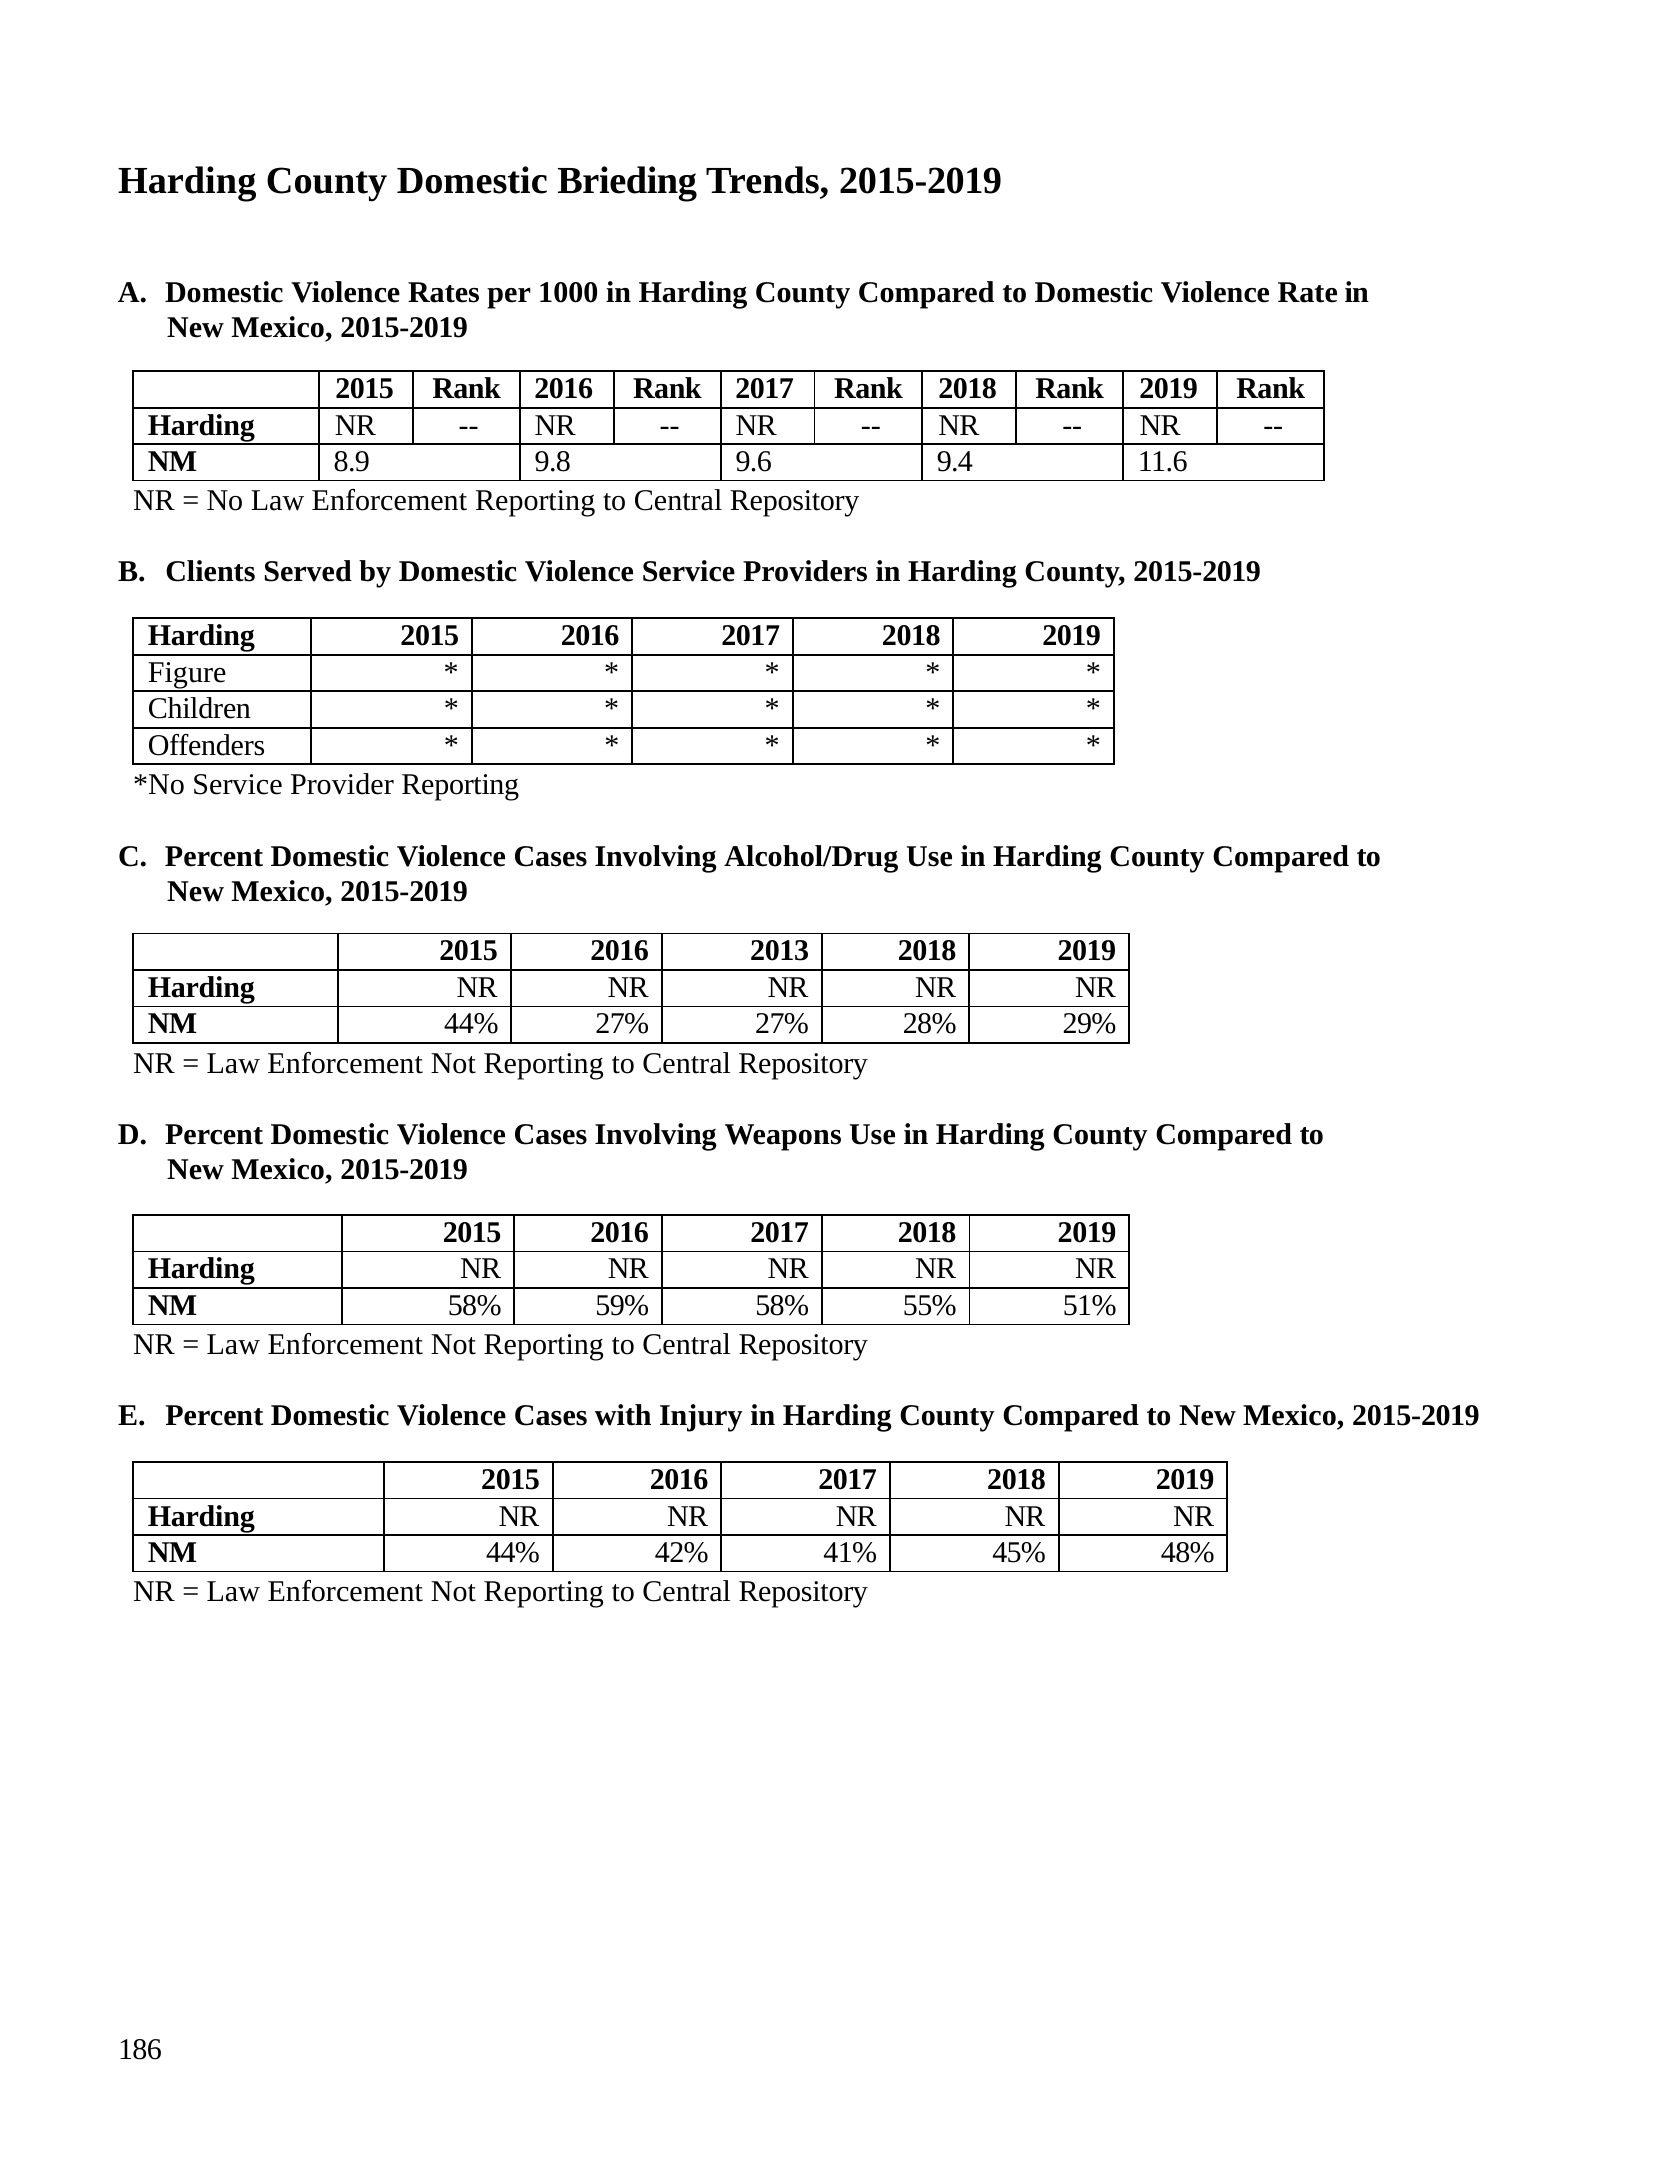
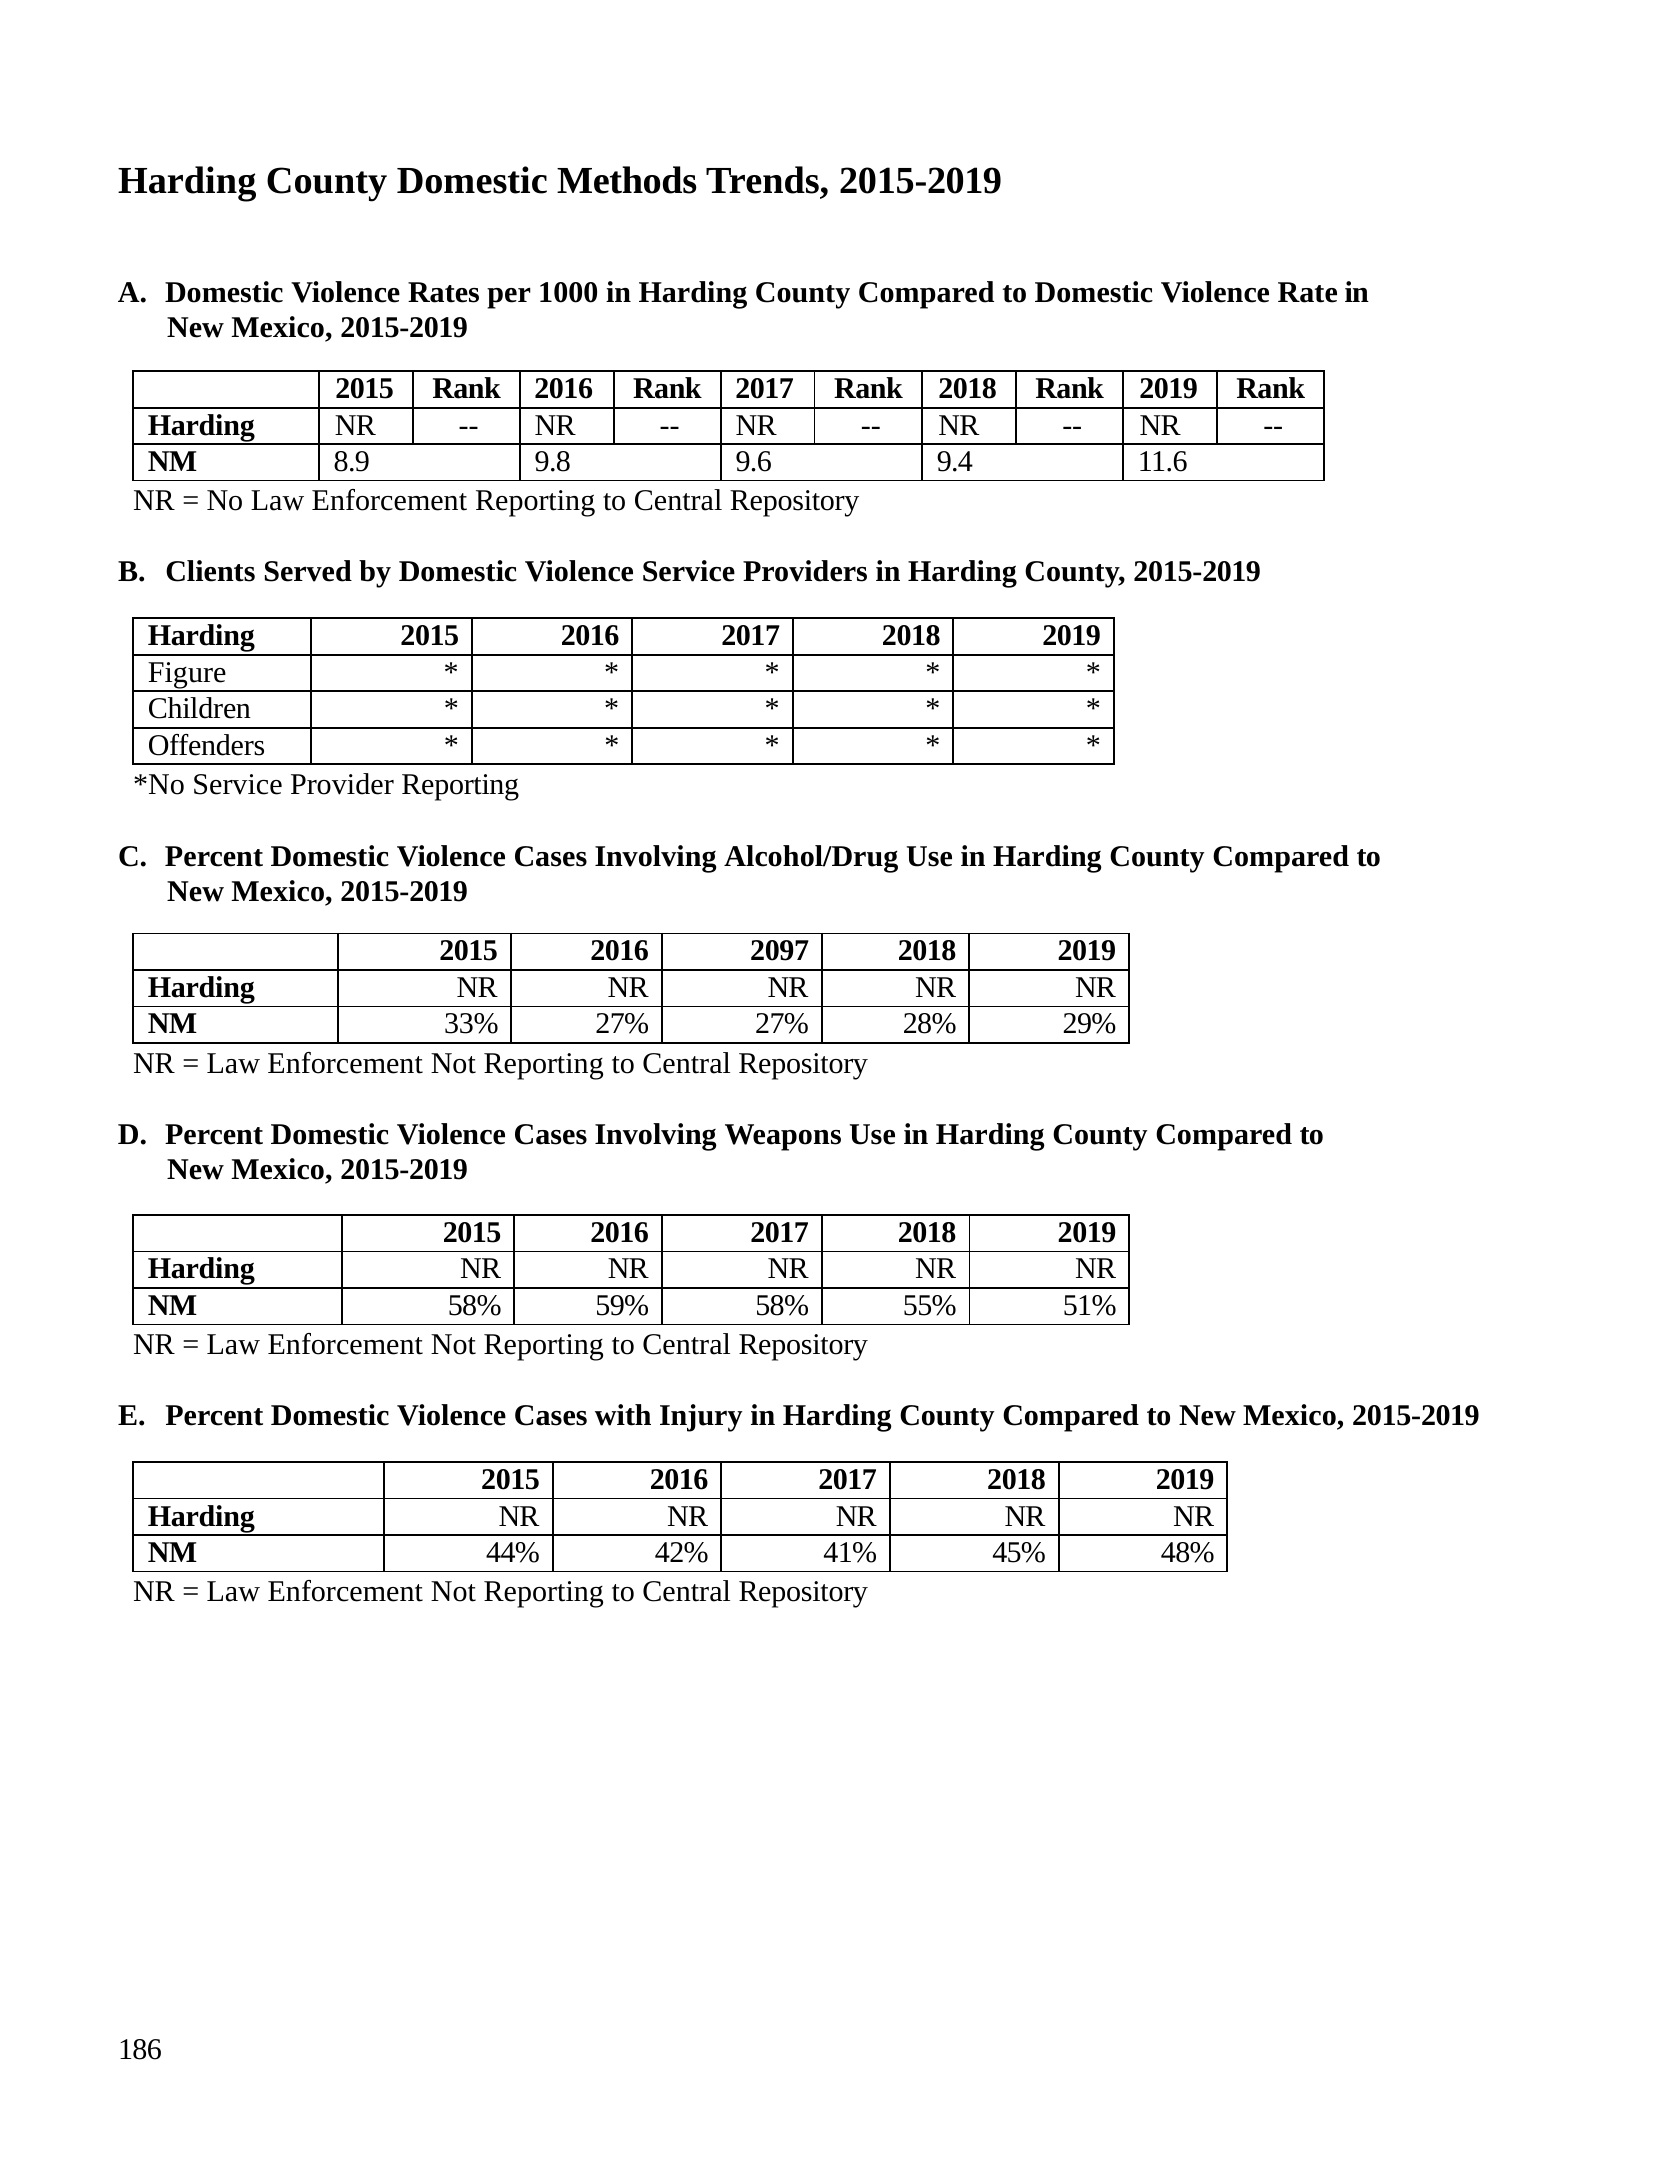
Brieding: Brieding -> Methods
2013: 2013 -> 2097
44% at (471, 1024): 44% -> 33%
